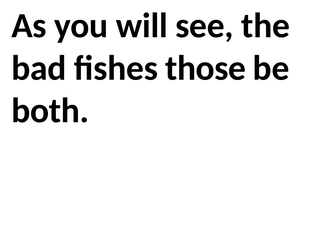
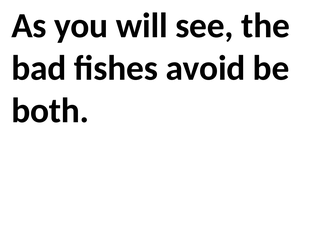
those: those -> avoid
